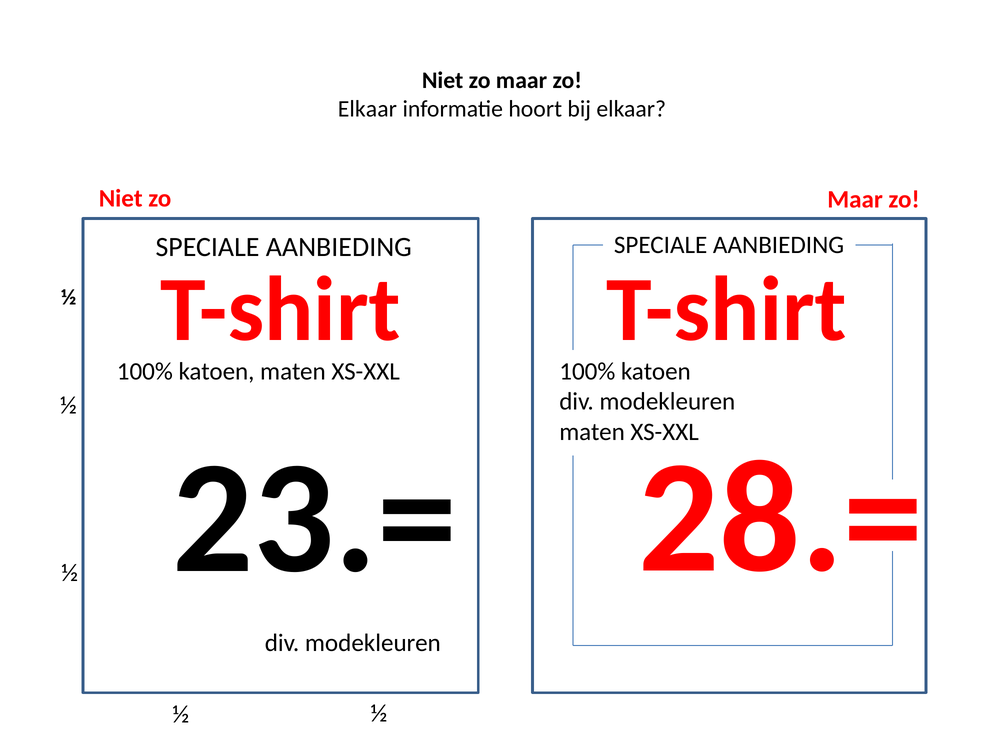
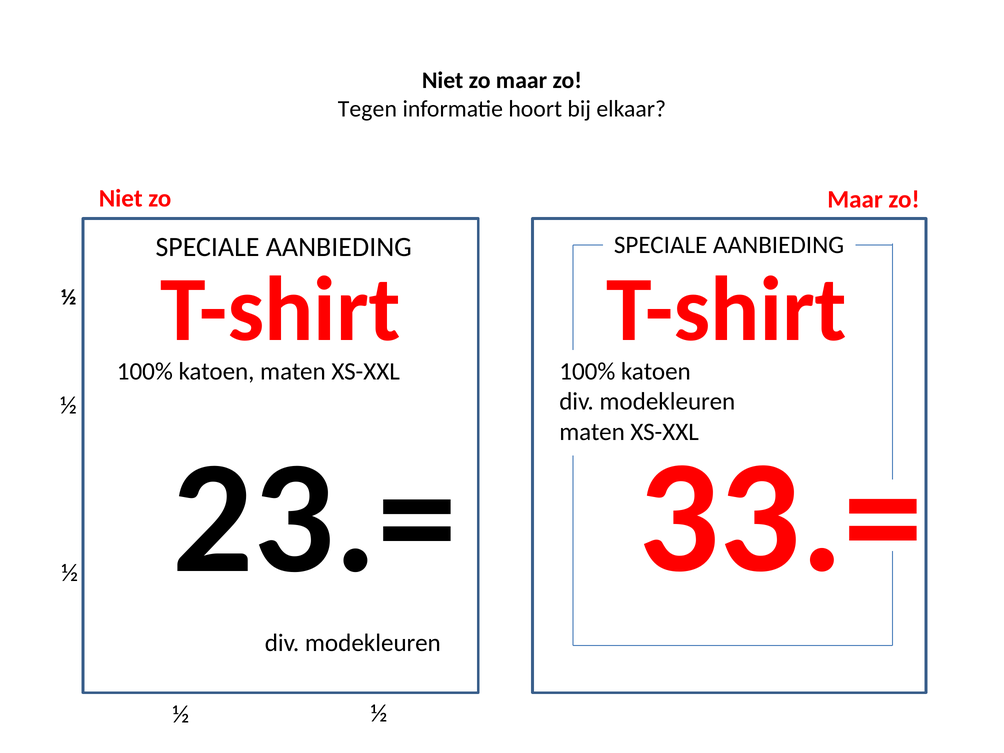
Elkaar at (367, 109): Elkaar -> Tegen
28.=: 28.= -> 33.=
